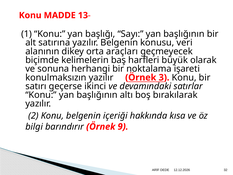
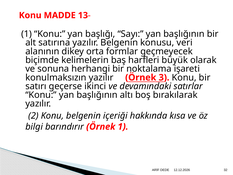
araçları: araçları -> formlar
Örnek 9: 9 -> 1
